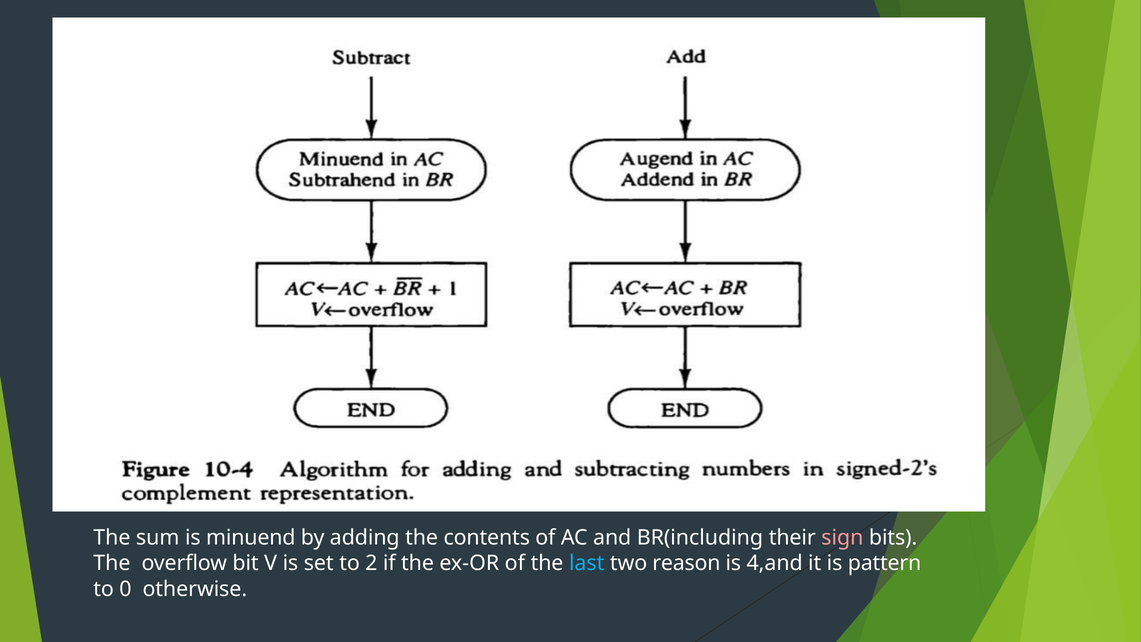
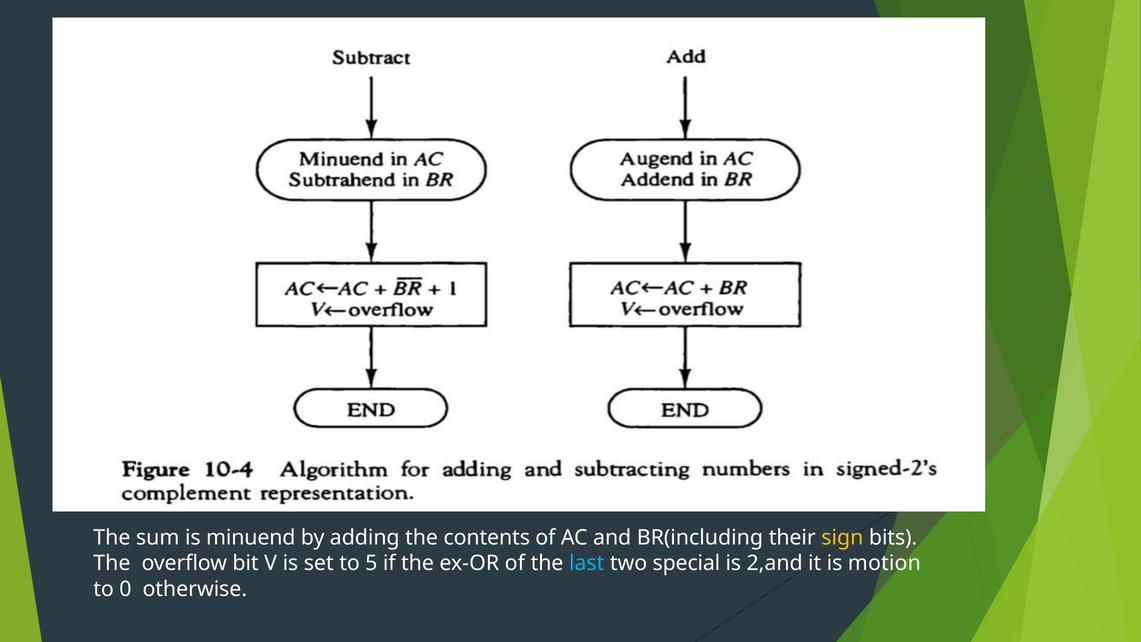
sign colour: pink -> yellow
2: 2 -> 5
reason: reason -> special
4,and: 4,and -> 2,and
pattern: pattern -> motion
